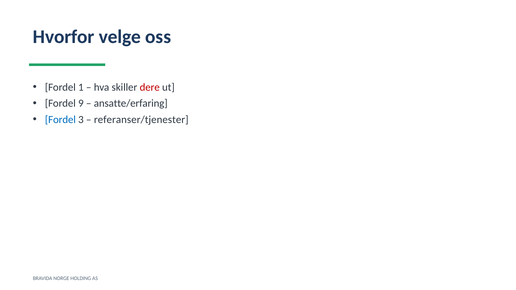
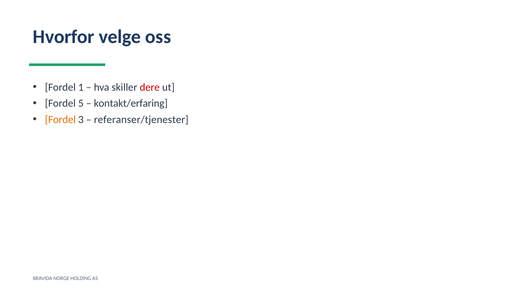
9: 9 -> 5
ansatte/erfaring: ansatte/erfaring -> kontakt/erfaring
Fordel at (60, 120) colour: blue -> orange
